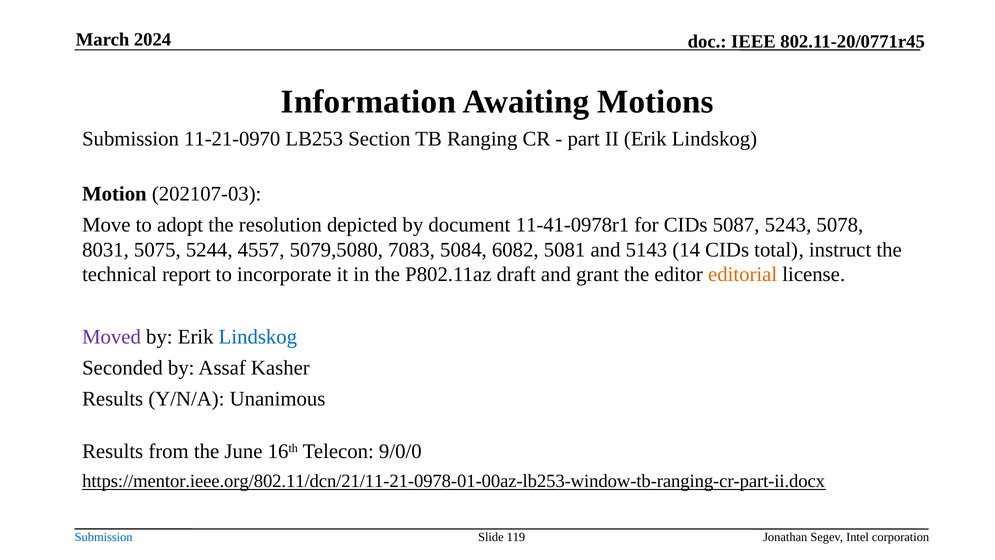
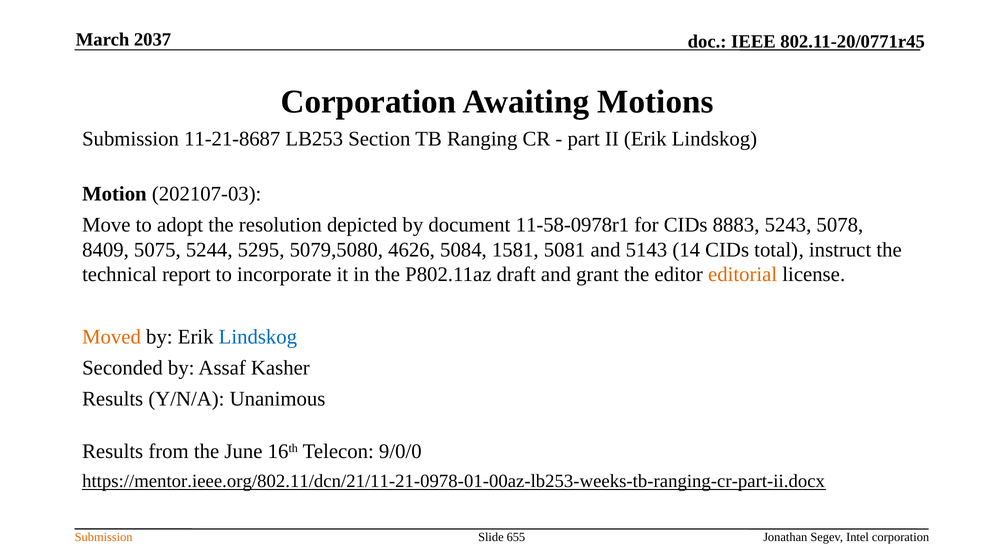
2024: 2024 -> 2037
Information at (368, 102): Information -> Corporation
11-21-0970: 11-21-0970 -> 11-21-8687
11-41-0978r1: 11-41-0978r1 -> 11-58-0978r1
5087: 5087 -> 8883
8031: 8031 -> 8409
4557: 4557 -> 5295
7083: 7083 -> 4626
6082: 6082 -> 1581
Moved colour: purple -> orange
https://mentor.ieee.org/802.11/dcn/21/11-21-0978-01-00az-lb253-window-tb-ranging-cr-part-ii.docx: https://mentor.ieee.org/802.11/dcn/21/11-21-0978-01-00az-lb253-window-tb-ranging-cr-part-ii.docx -> https://mentor.ieee.org/802.11/dcn/21/11-21-0978-01-00az-lb253-weeks-tb-ranging-cr-part-ii.docx
Submission at (104, 537) colour: blue -> orange
119: 119 -> 655
